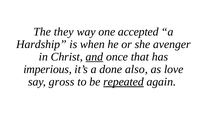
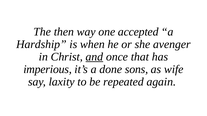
they: they -> then
also: also -> sons
love: love -> wife
gross: gross -> laxity
repeated underline: present -> none
